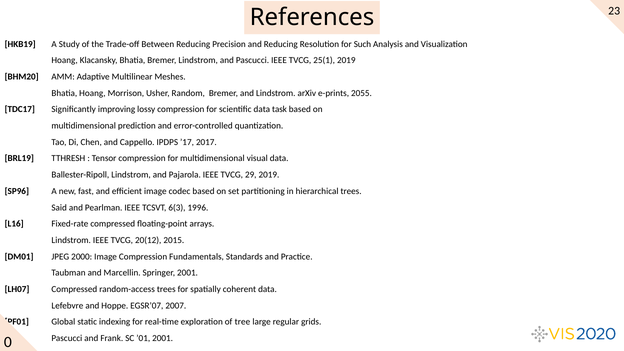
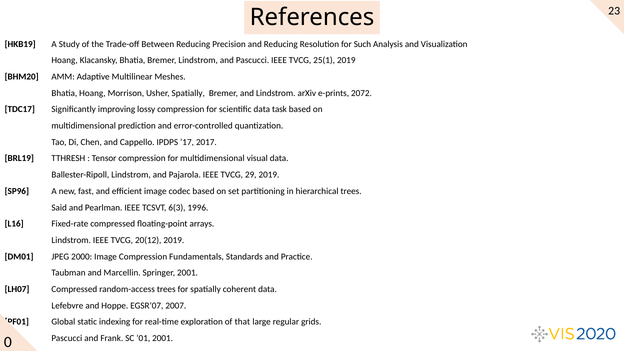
Usher Random: Random -> Spatially
2055: 2055 -> 2072
20(12 2015: 2015 -> 2019
tree: tree -> that
